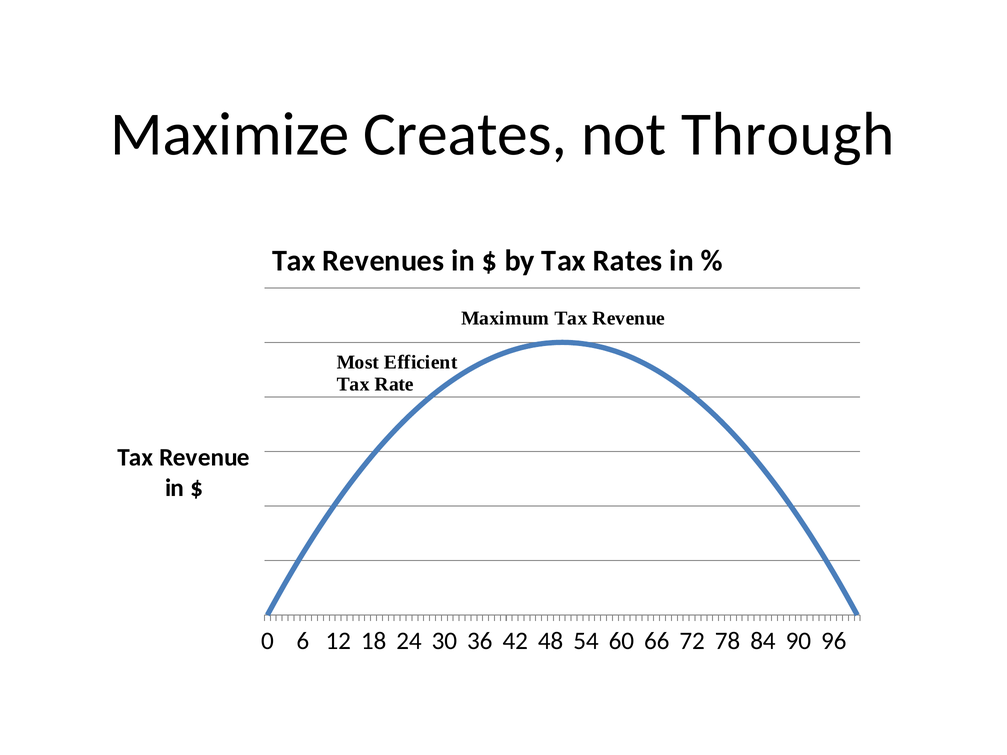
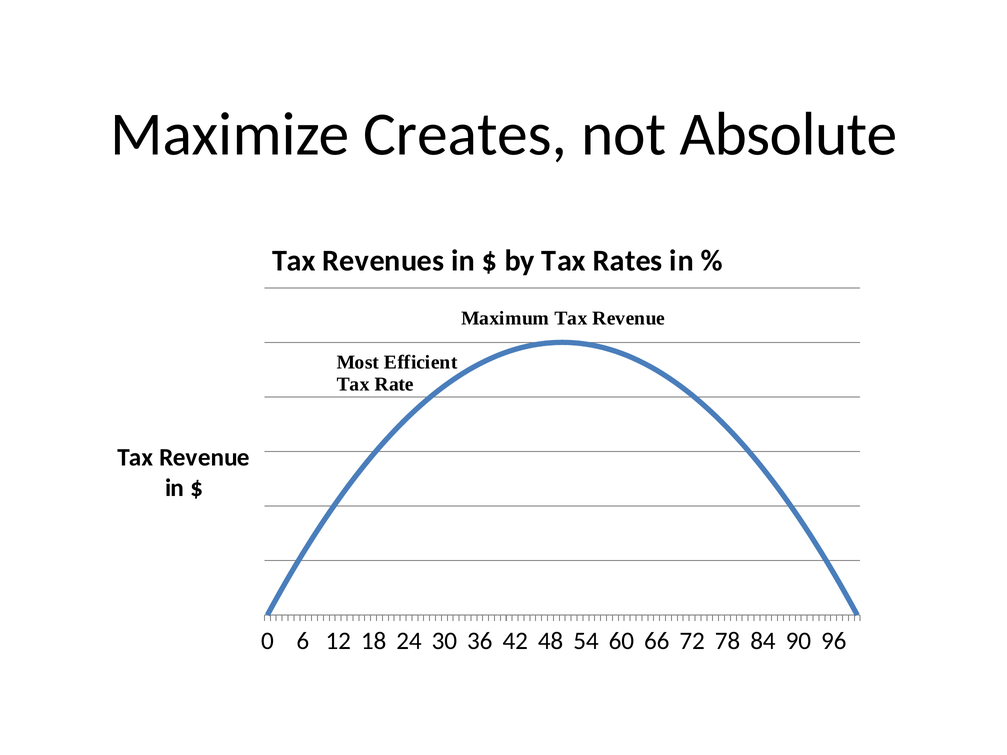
Through: Through -> Absolute
